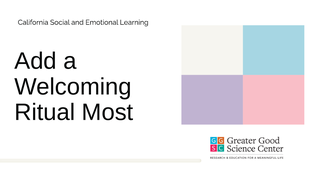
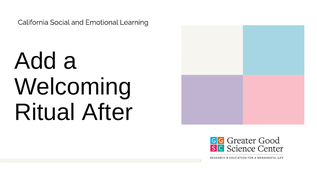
Most: Most -> After
